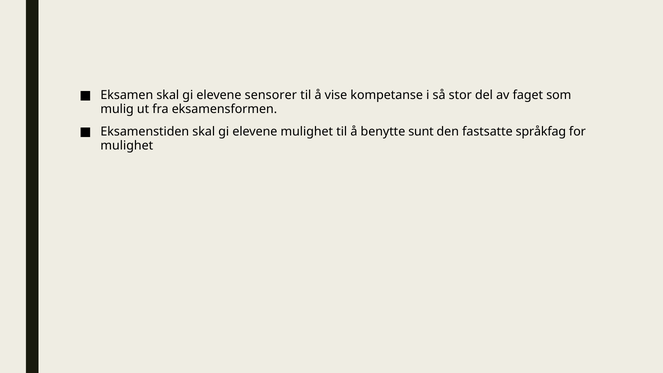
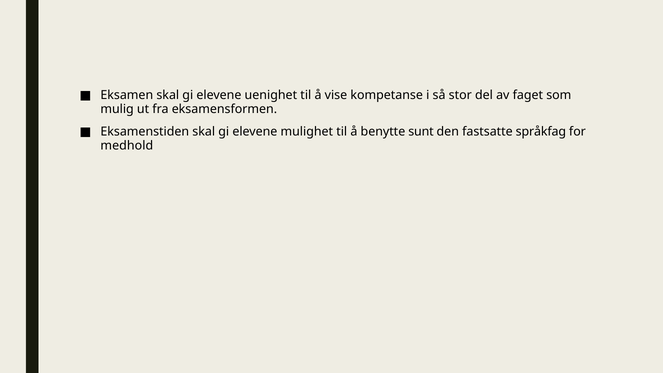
sensorer: sensorer -> uenighet
mulighet at (127, 145): mulighet -> medhold
